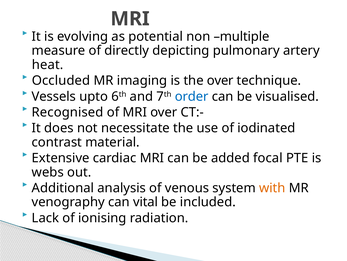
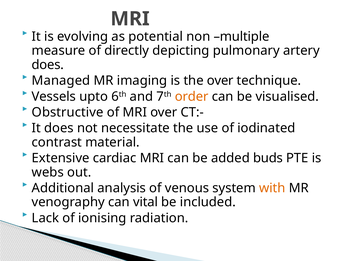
heat at (48, 65): heat -> does
Occluded: Occluded -> Managed
order colour: blue -> orange
Recognised: Recognised -> Obstructive
focal: focal -> buds
